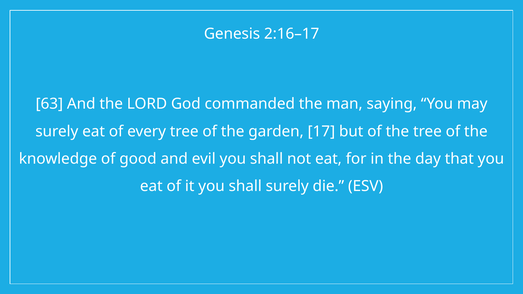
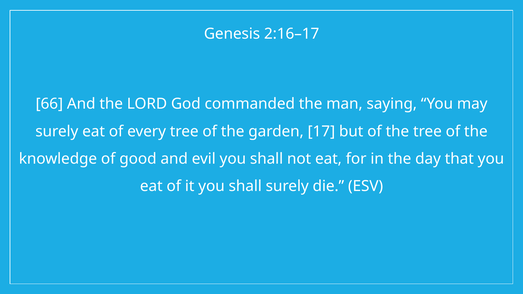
63: 63 -> 66
